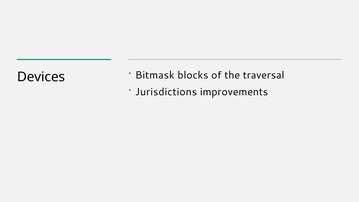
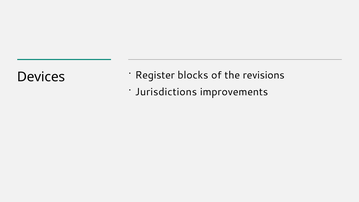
Bitmask: Bitmask -> Register
traversal: traversal -> revisions
